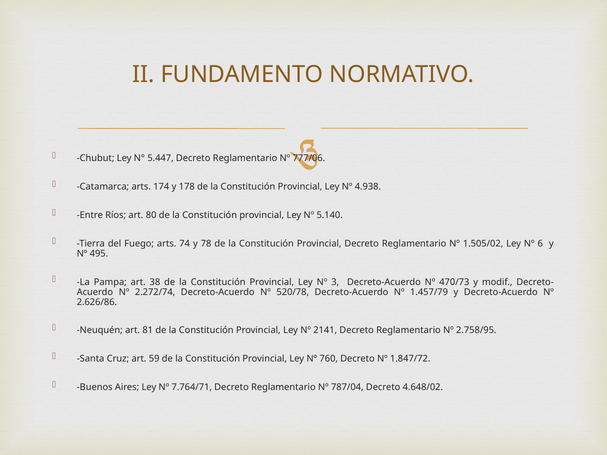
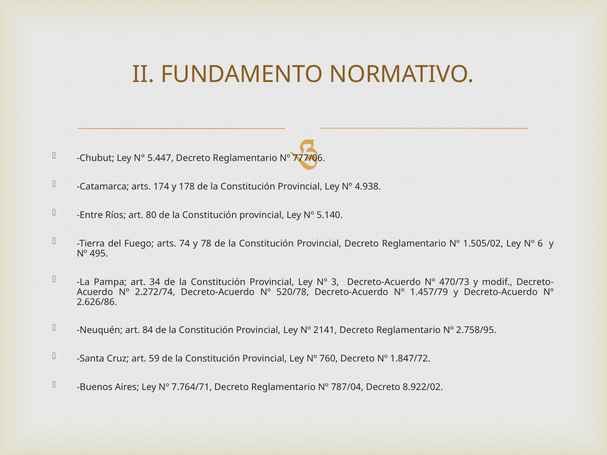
38: 38 -> 34
81: 81 -> 84
4.648/02: 4.648/02 -> 8.922/02
